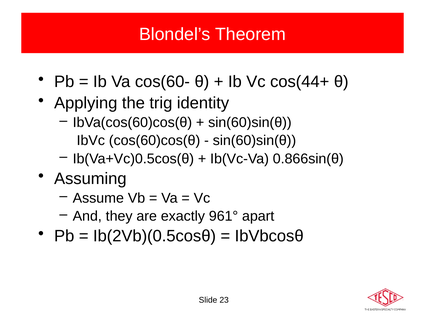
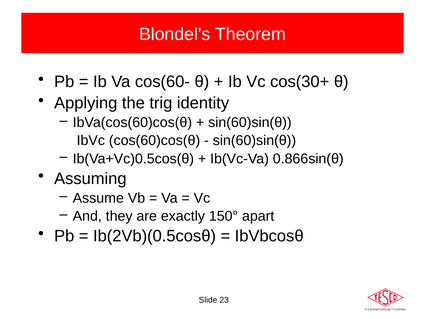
cos(44+: cos(44+ -> cos(30+
961°: 961° -> 150°
